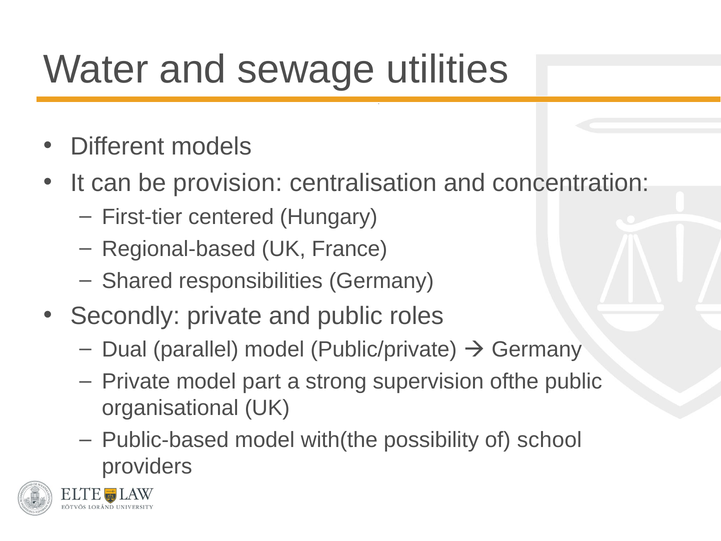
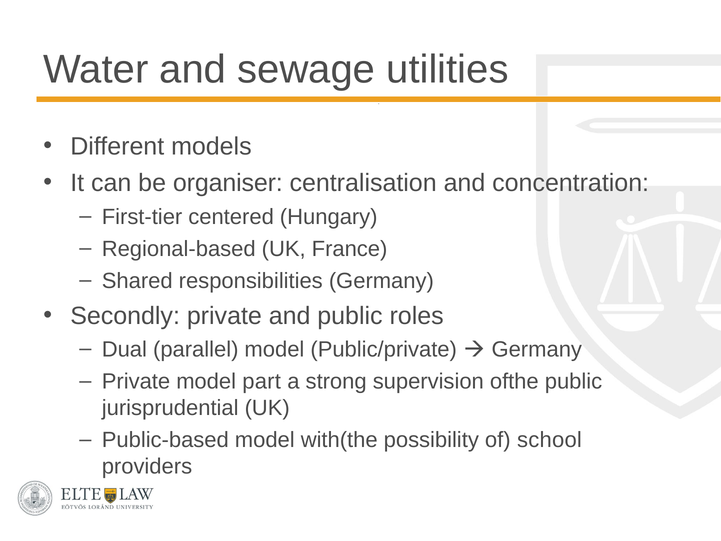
provision: provision -> organiser
organisational: organisational -> jurisprudential
